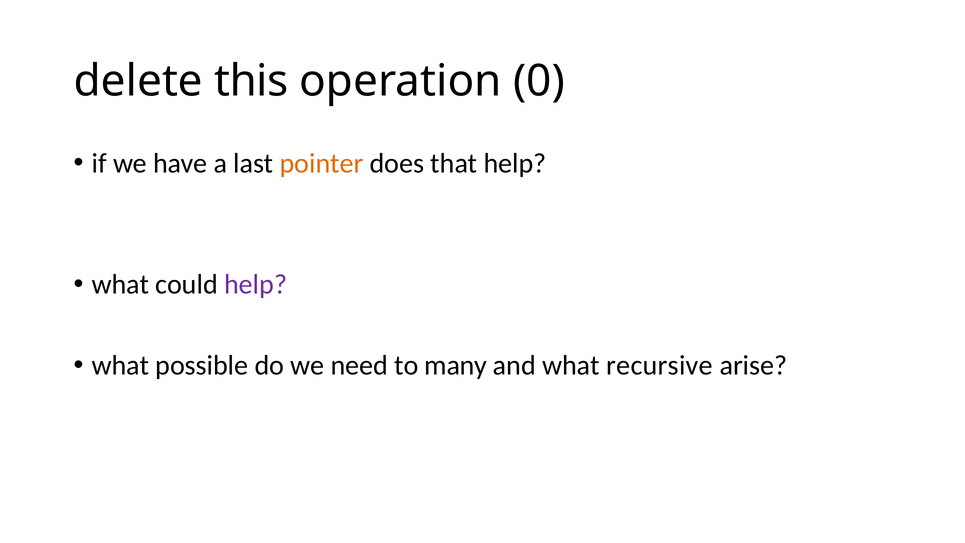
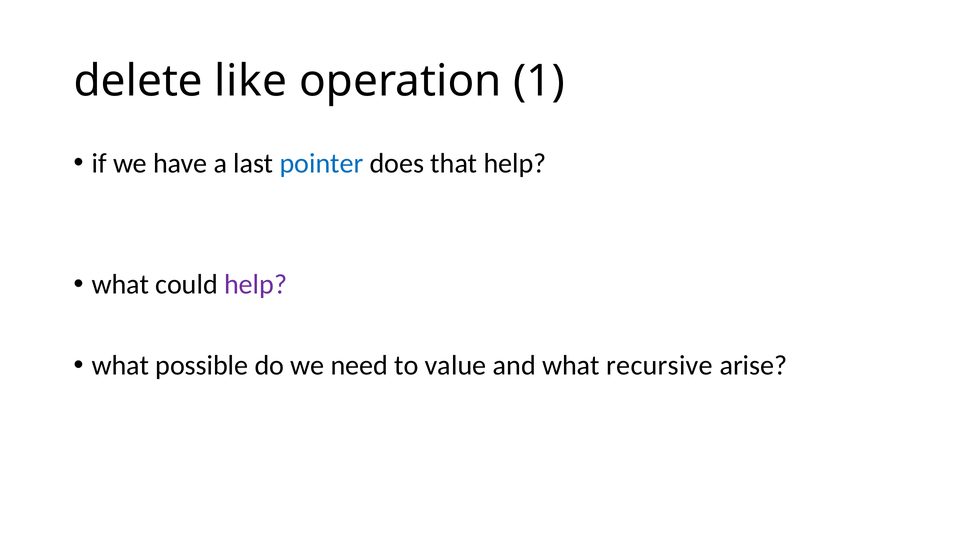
this: this -> like
0: 0 -> 1
pointer colour: orange -> blue
many: many -> value
